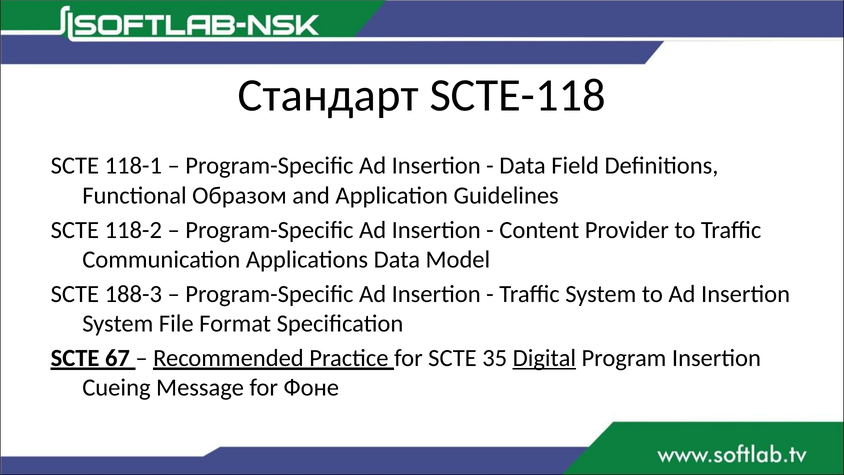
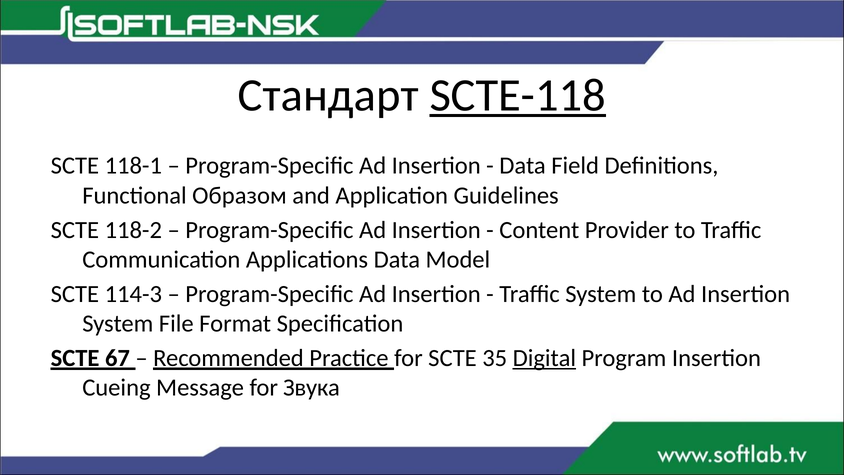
SCTE-118 underline: none -> present
188-3: 188-3 -> 114-3
Фоне: Фоне -> Звука
